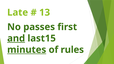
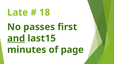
13: 13 -> 18
minutes underline: present -> none
rules: rules -> page
